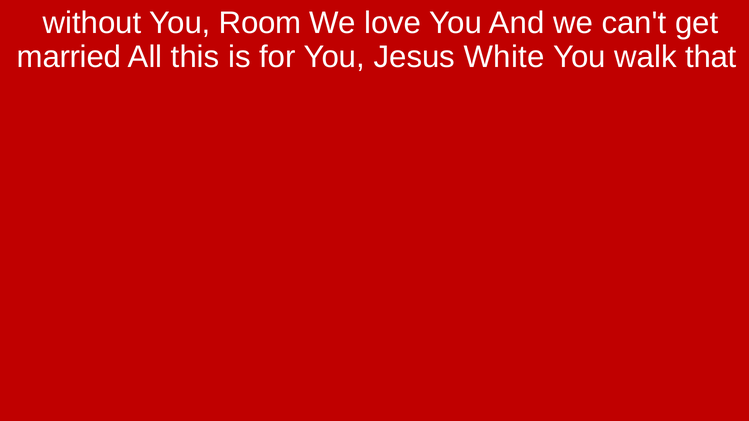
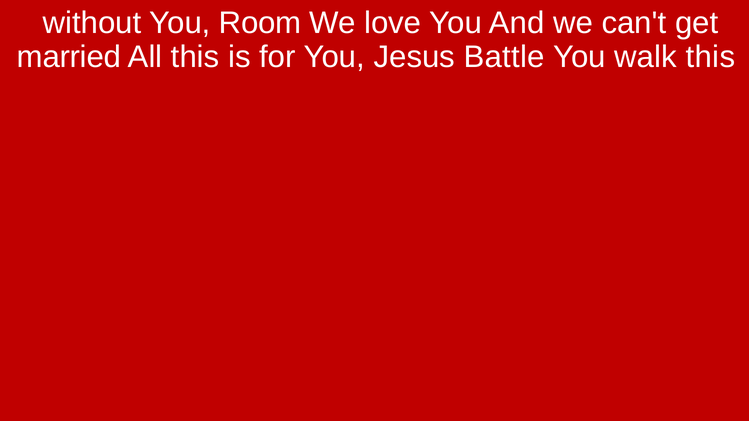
White: White -> Battle
walk that: that -> this
